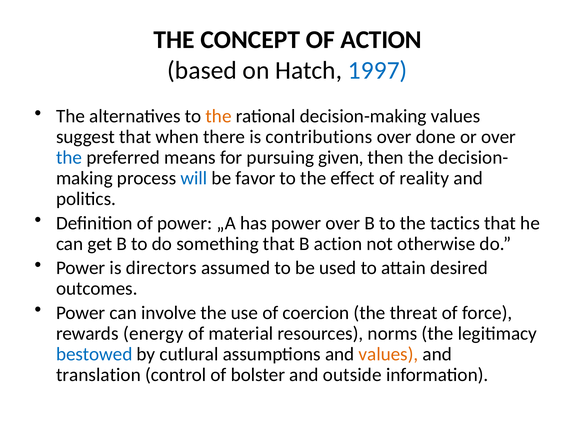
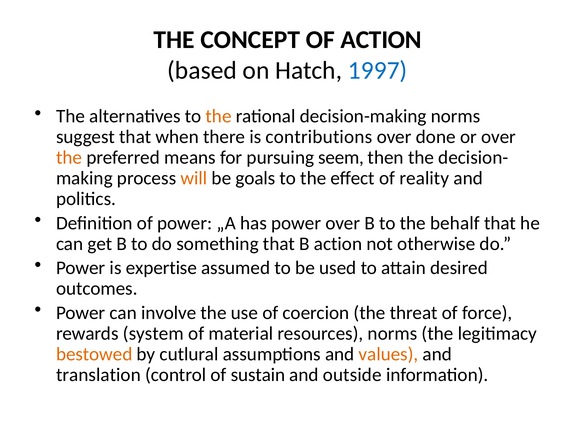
decision-making values: values -> norms
the at (69, 158) colour: blue -> orange
given: given -> seem
will colour: blue -> orange
favor: favor -> goals
tactics: tactics -> behalf
directors: directors -> expertise
energy: energy -> system
bestowed colour: blue -> orange
bolster: bolster -> sustain
